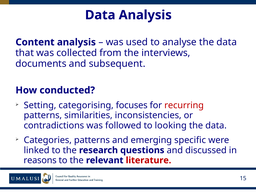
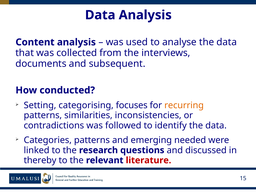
recurring colour: red -> orange
looking: looking -> identify
specific: specific -> needed
reasons: reasons -> thereby
